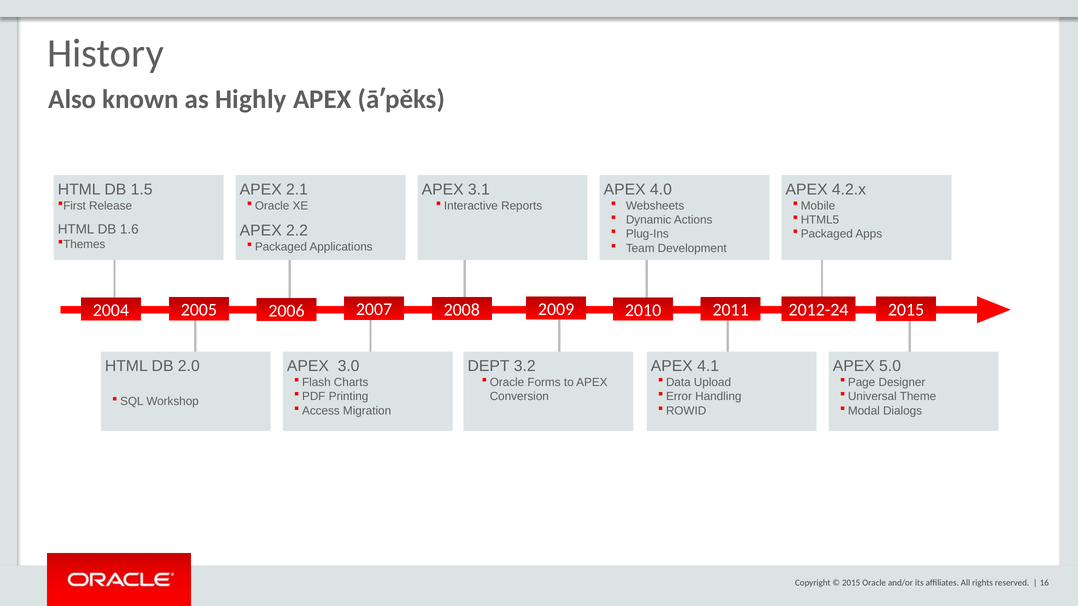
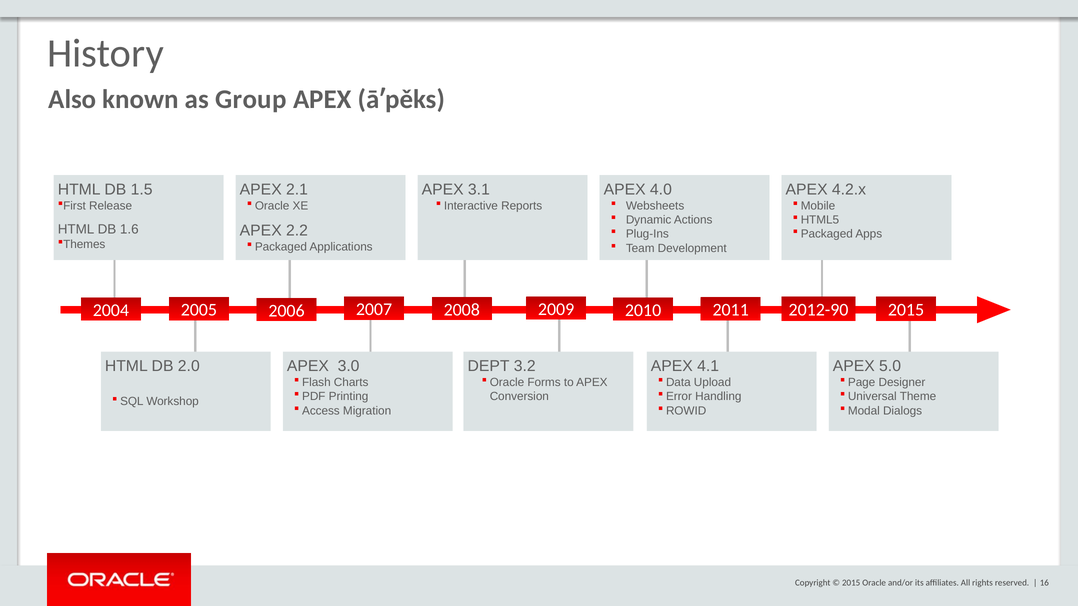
Highly: Highly -> Group
2012-24: 2012-24 -> 2012-90
